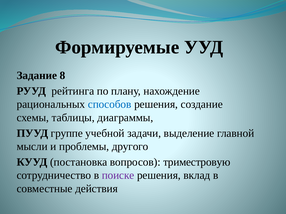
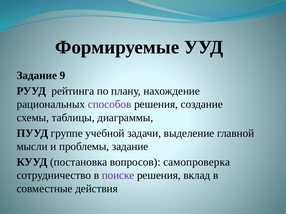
8: 8 -> 9
способов colour: blue -> purple
проблемы другого: другого -> задание
триместровую: триместровую -> самопроверка
